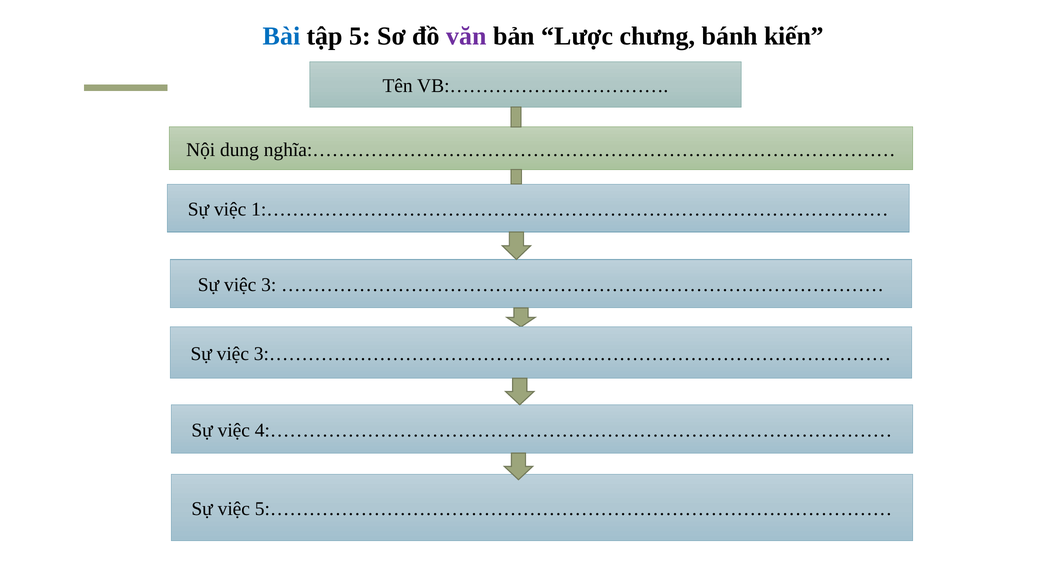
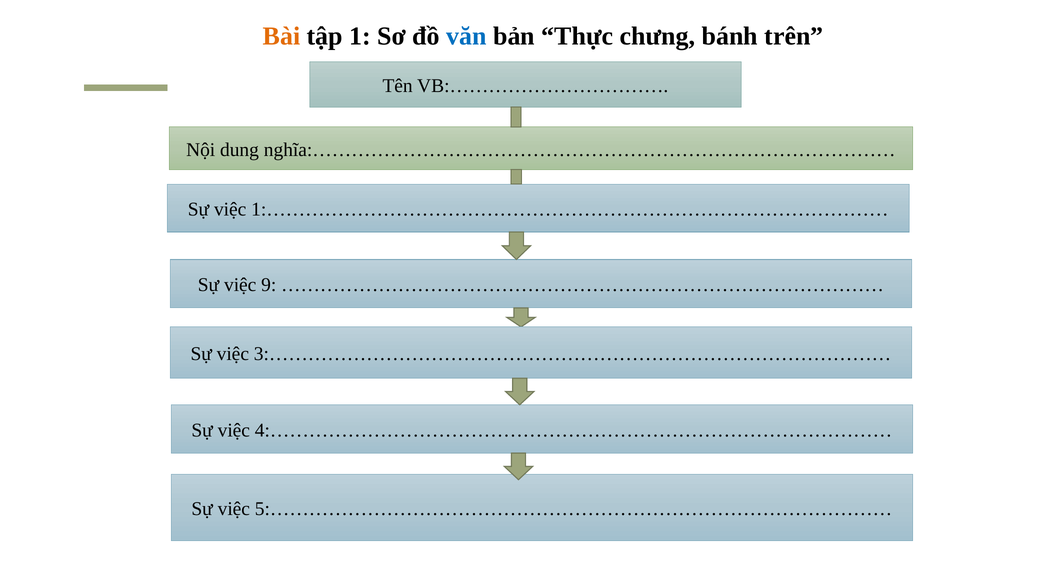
Bài colour: blue -> orange
5: 5 -> 1
văn colour: purple -> blue
Lược: Lược -> Thực
kiến: kiến -> trên
3: 3 -> 9
